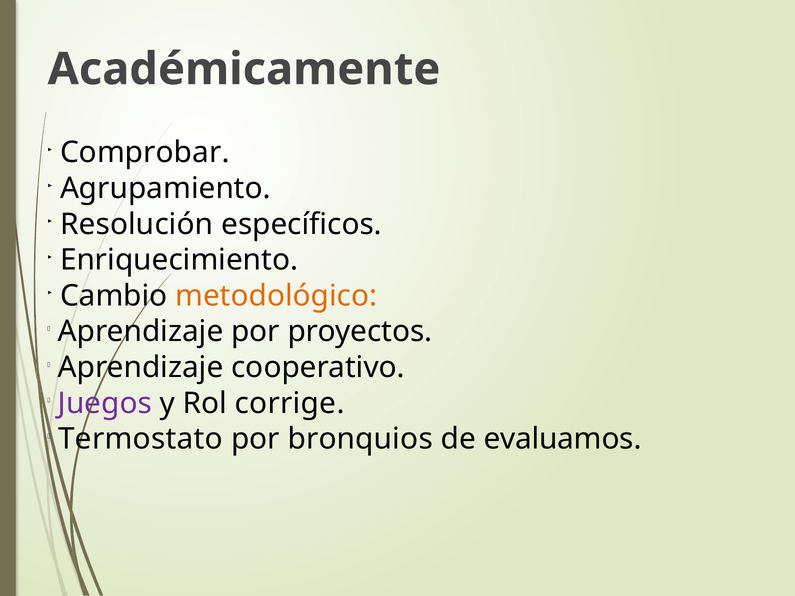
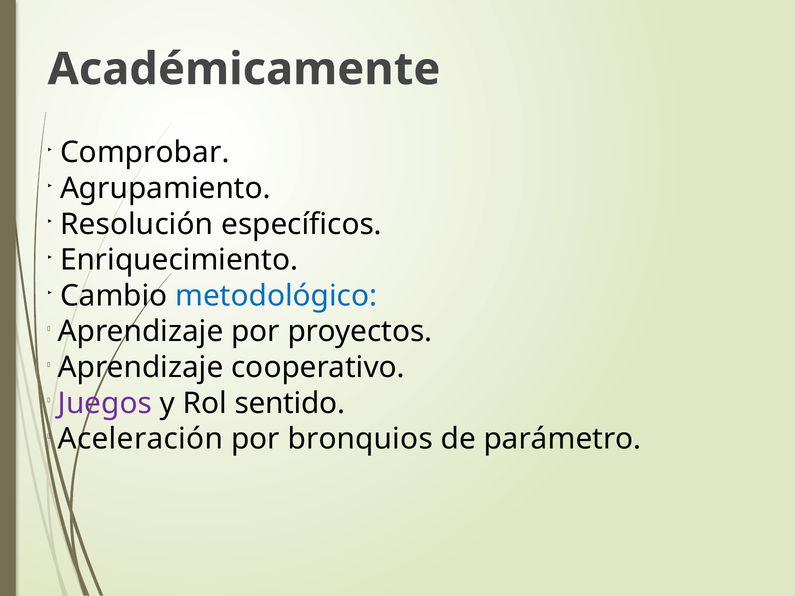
metodológico colour: orange -> blue
corrige: corrige -> sentido
Termostato: Termostato -> Aceleración
evaluamos: evaluamos -> parámetro
